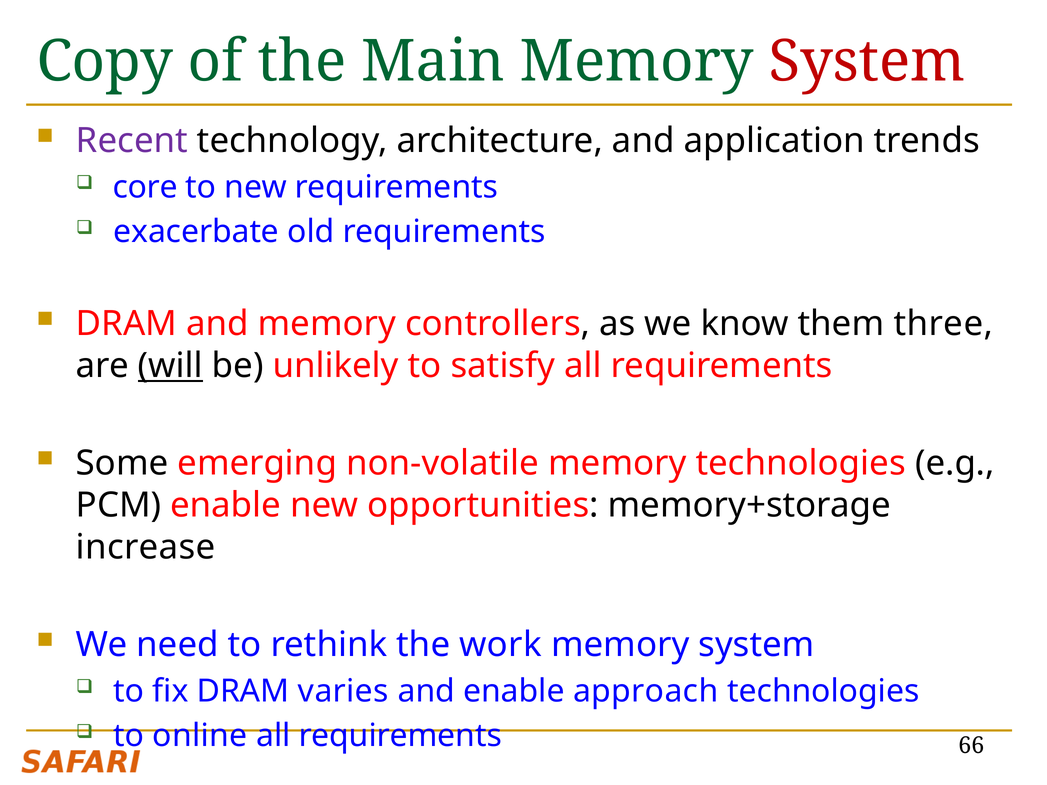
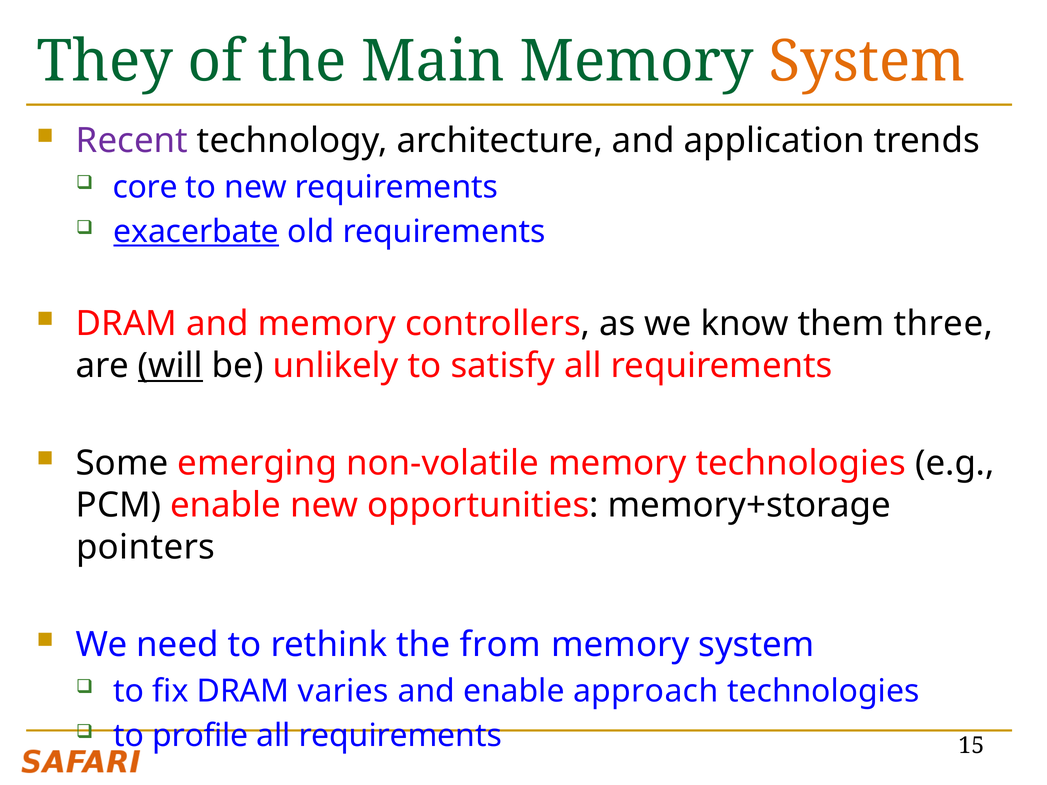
Copy: Copy -> They
System at (867, 62) colour: red -> orange
exacerbate underline: none -> present
increase: increase -> pointers
work: work -> from
online: online -> profile
66: 66 -> 15
